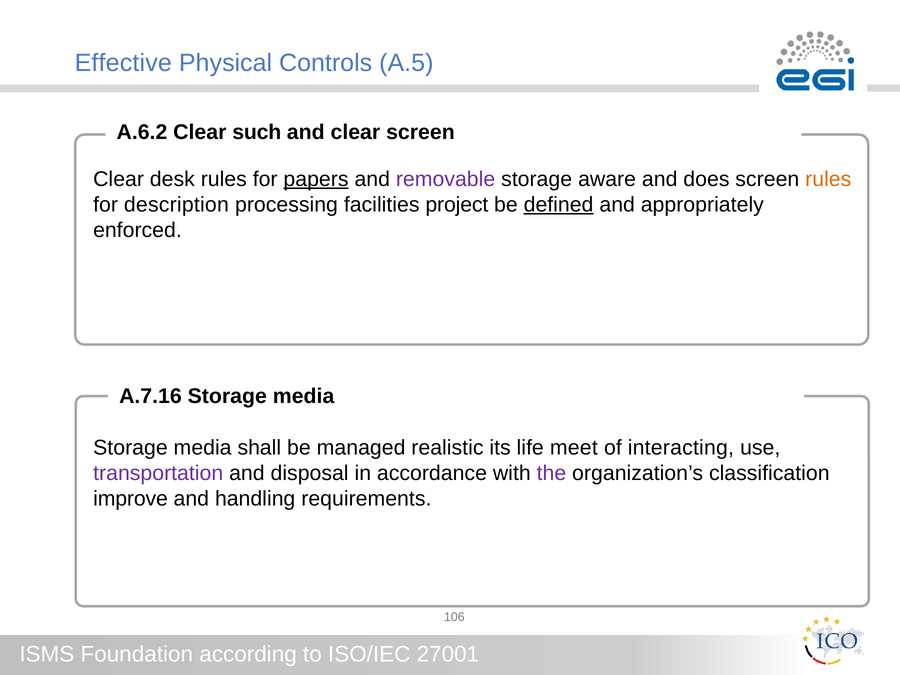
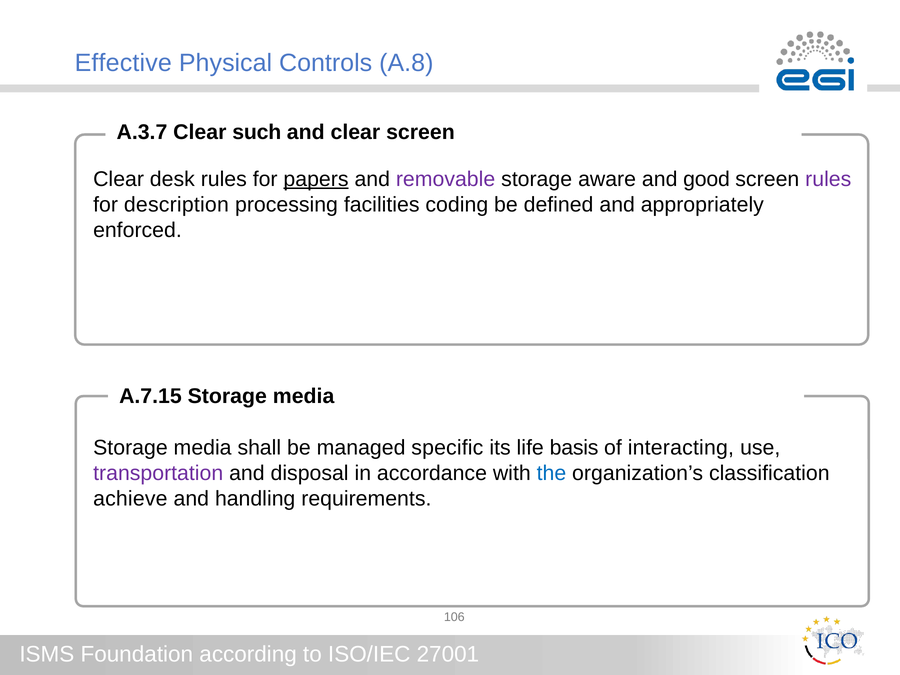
A.5: A.5 -> A.8
A.6.2: A.6.2 -> A.3.7
does: does -> good
rules at (828, 179) colour: orange -> purple
project: project -> coding
defined underline: present -> none
A.7.16: A.7.16 -> A.7.15
realistic: realistic -> specific
meet: meet -> basis
the colour: purple -> blue
improve: improve -> achieve
